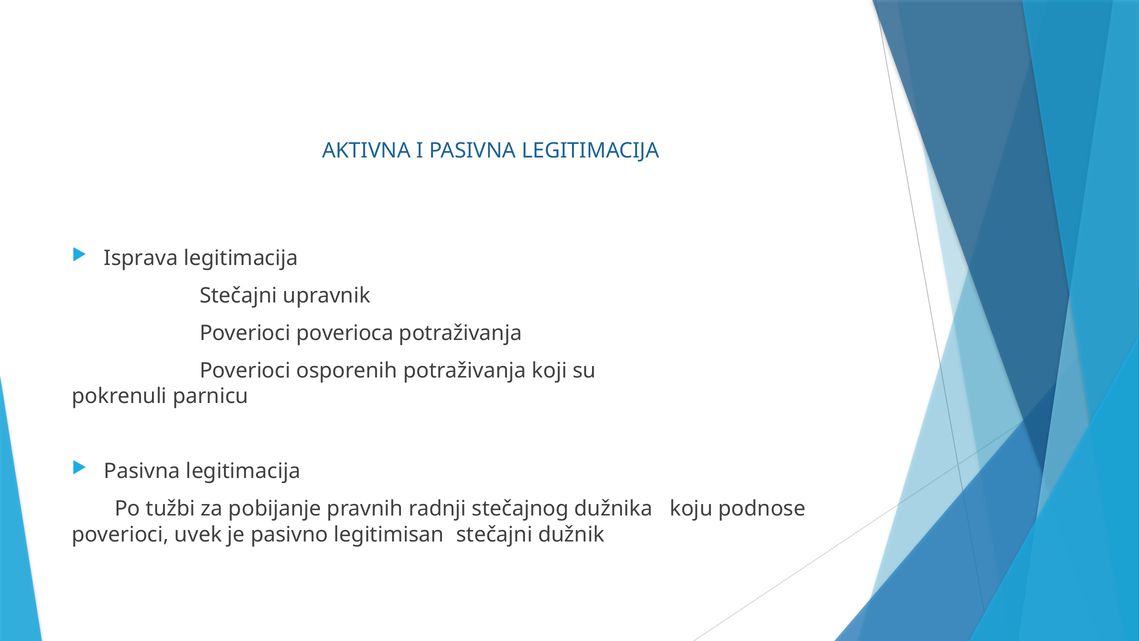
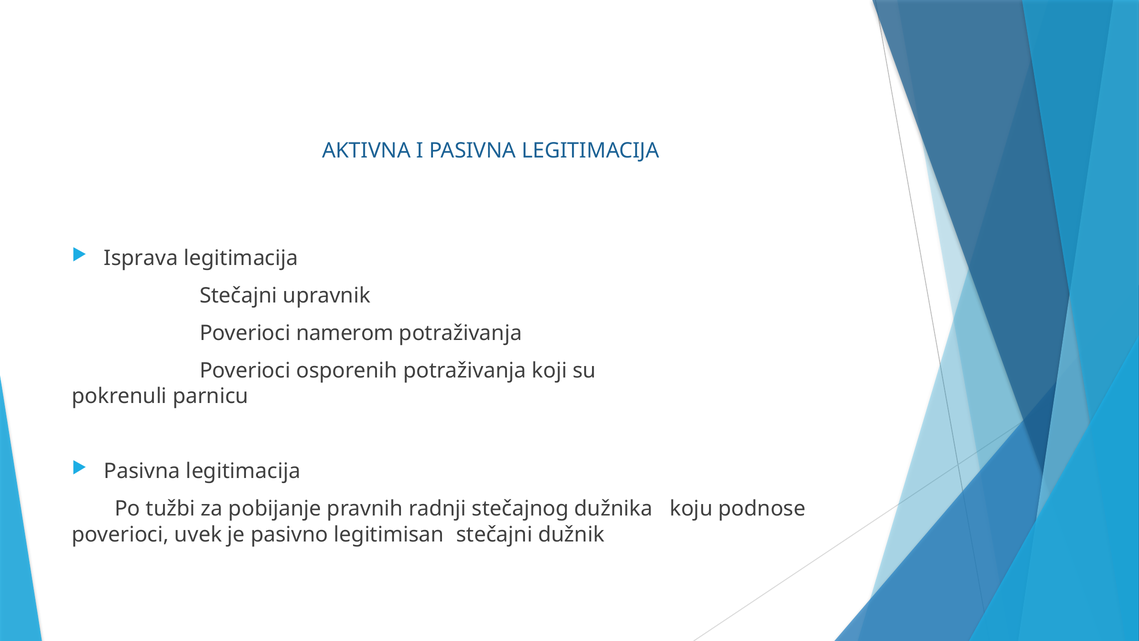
poverioca: poverioca -> namerom
